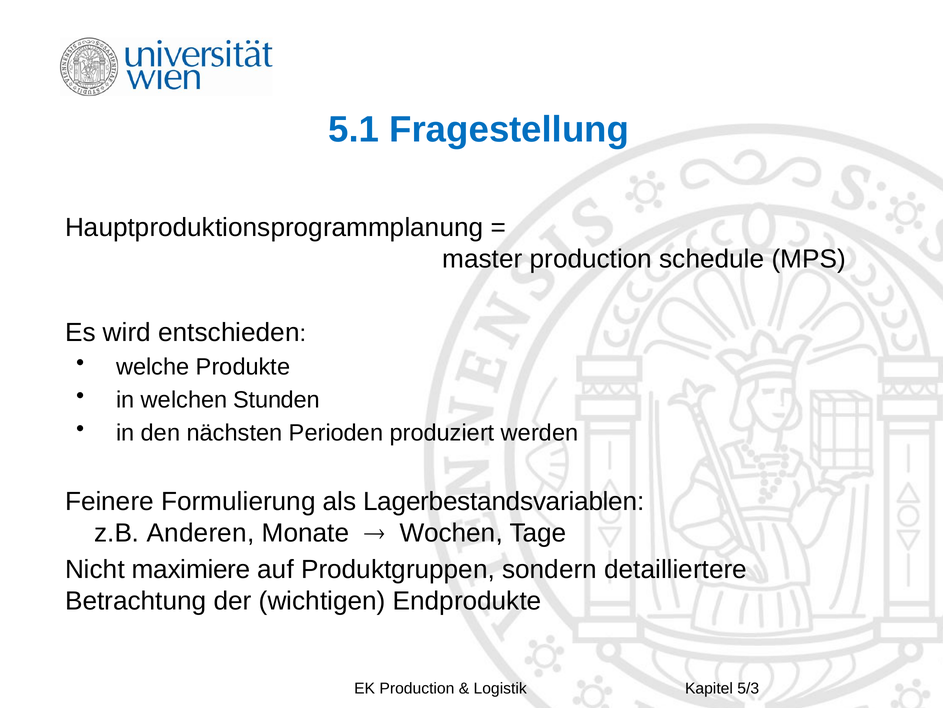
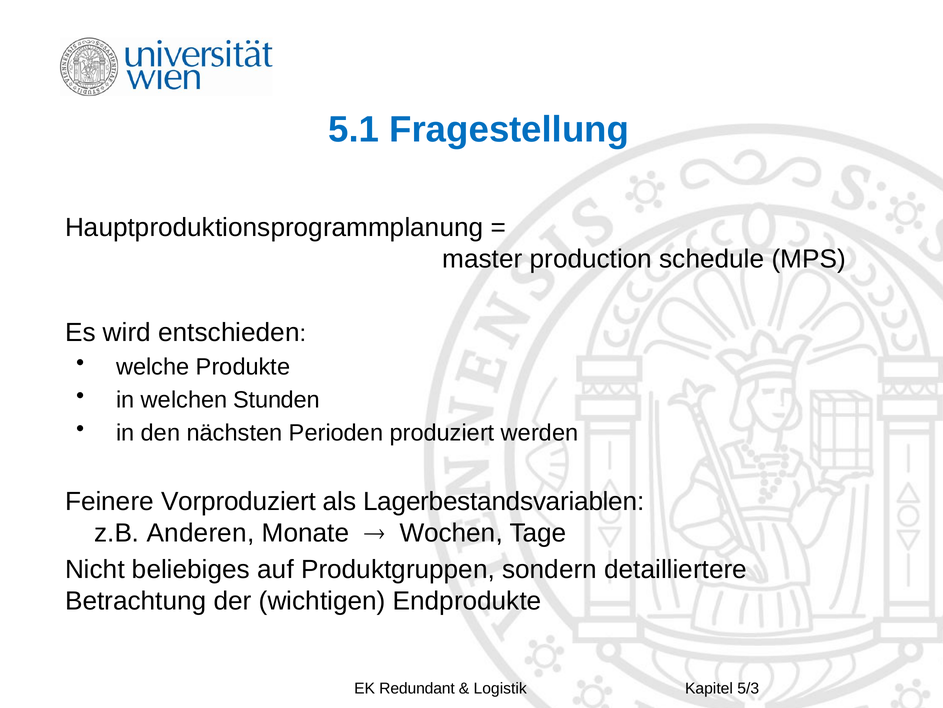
Formulierung: Formulierung -> Vorproduziert
maximiere: maximiere -> beliebiges
EK Production: Production -> Redundant
